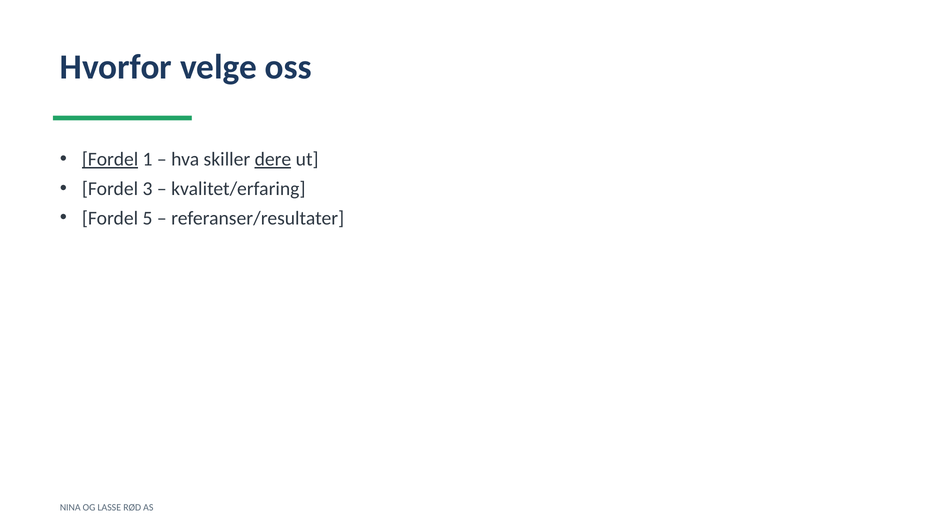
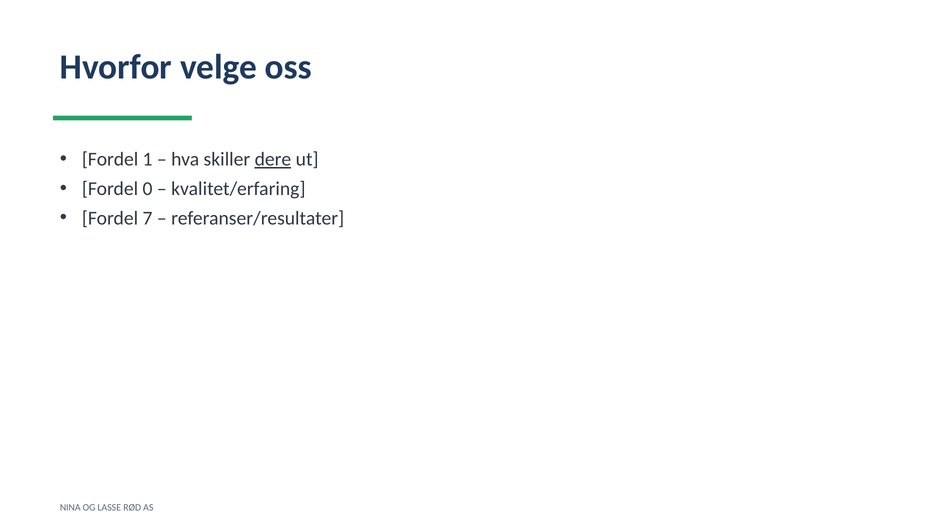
Fordel at (110, 159) underline: present -> none
3: 3 -> 0
5: 5 -> 7
